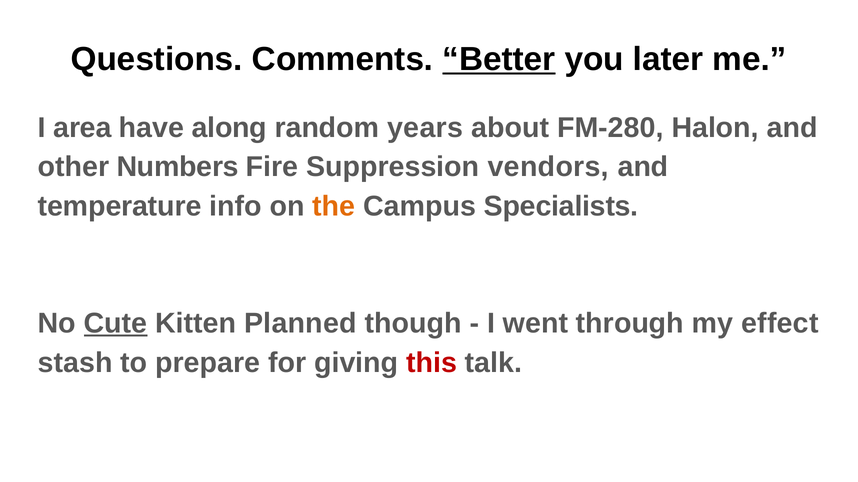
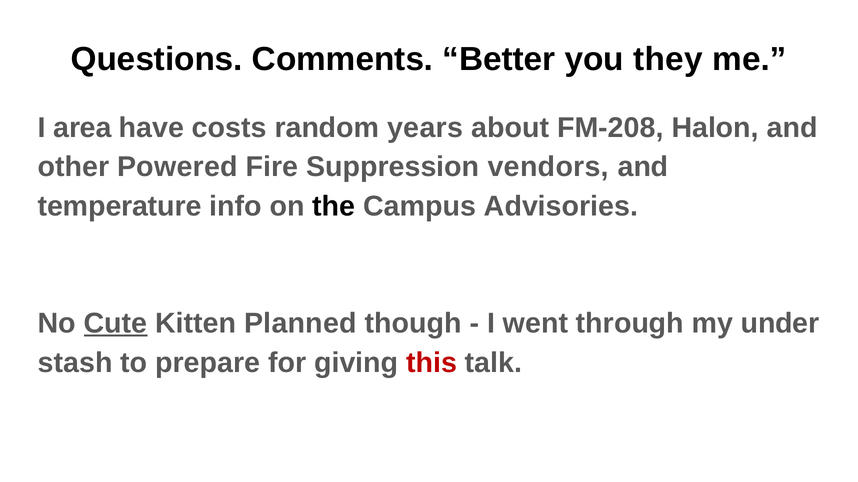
Better underline: present -> none
later: later -> they
along: along -> costs
FM-280: FM-280 -> FM-208
Numbers: Numbers -> Powered
the colour: orange -> black
Specialists: Specialists -> Advisories
effect: effect -> under
